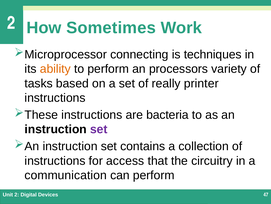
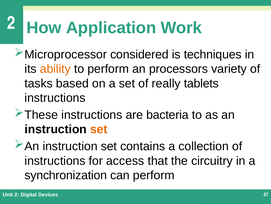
Sometimes: Sometimes -> Application
connecting: connecting -> considered
printer: printer -> tablets
set at (99, 129) colour: purple -> orange
communication: communication -> synchronization
